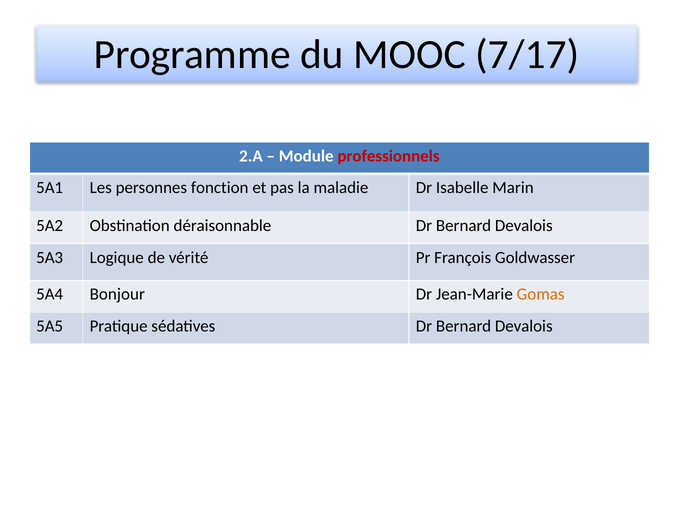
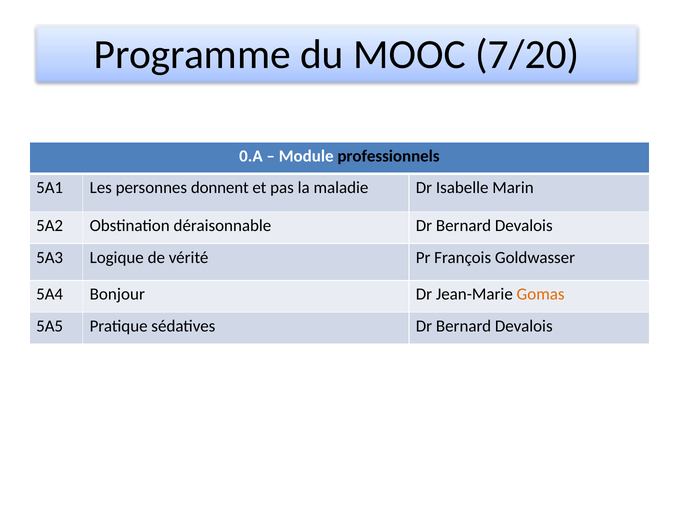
7/17: 7/17 -> 7/20
2.A: 2.A -> 0.A
professionnels colour: red -> black
fonction: fonction -> donnent
